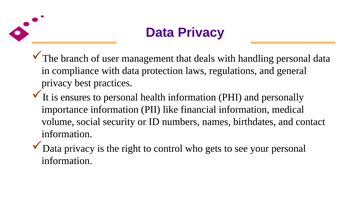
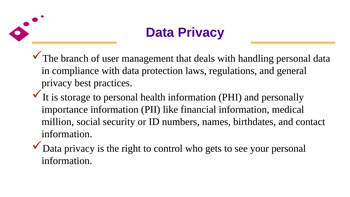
ensures: ensures -> storage
volume: volume -> million
